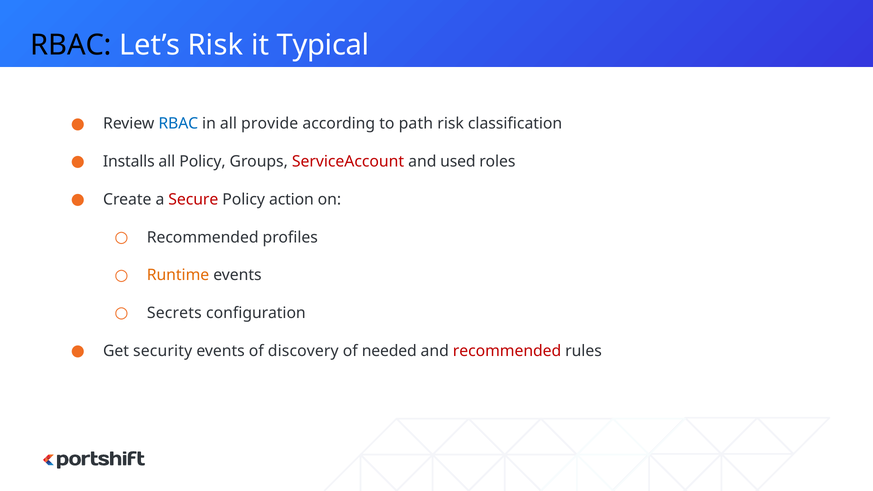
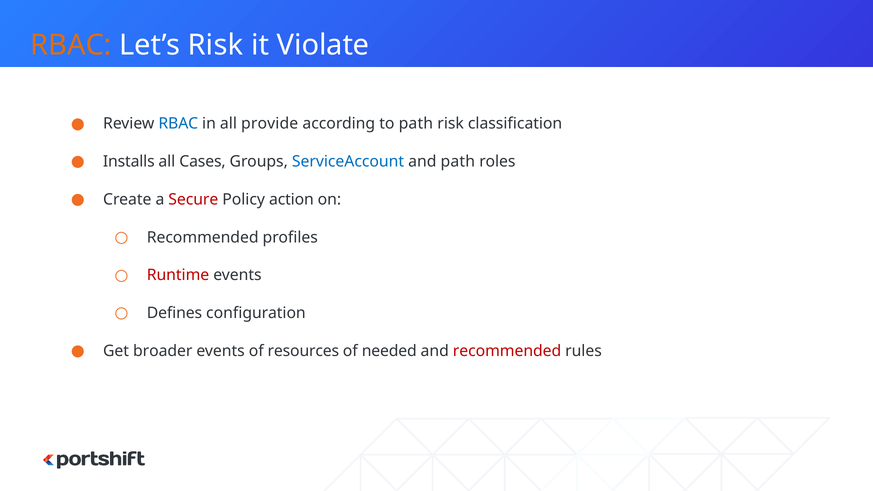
RBAC at (71, 45) colour: black -> orange
Typical: Typical -> Violate
all Policy: Policy -> Cases
ServiceAccount colour: red -> blue
and used: used -> path
Runtime colour: orange -> red
Secrets: Secrets -> Defines
security: security -> broader
discovery: discovery -> resources
